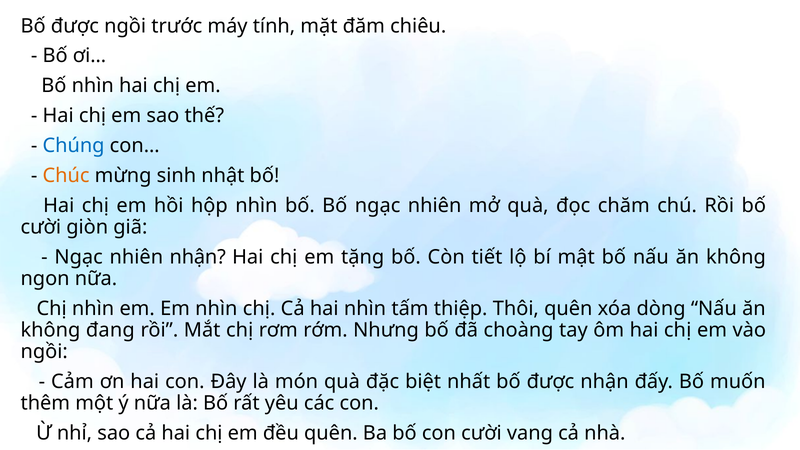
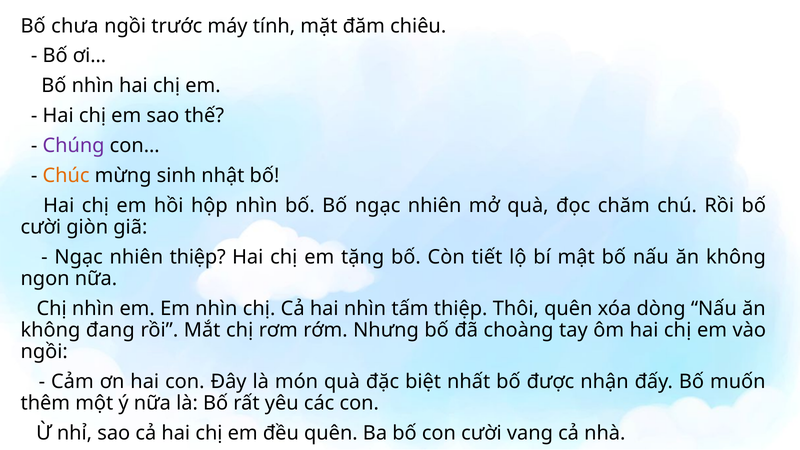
được at (75, 26): được -> chưa
Chúng colour: blue -> purple
nhiên nhận: nhận -> thiệp
